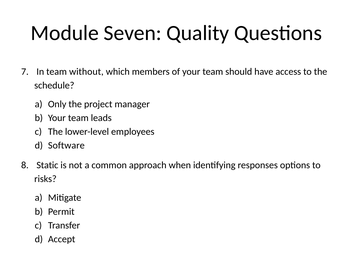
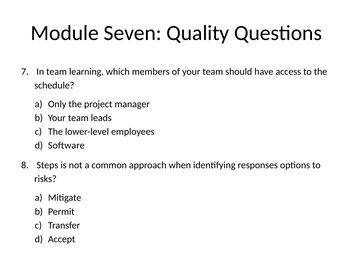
without: without -> learning
Static: Static -> Steps
